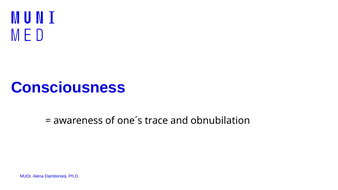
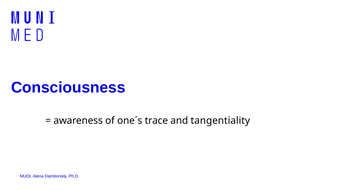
obnubilation: obnubilation -> tangentiality
